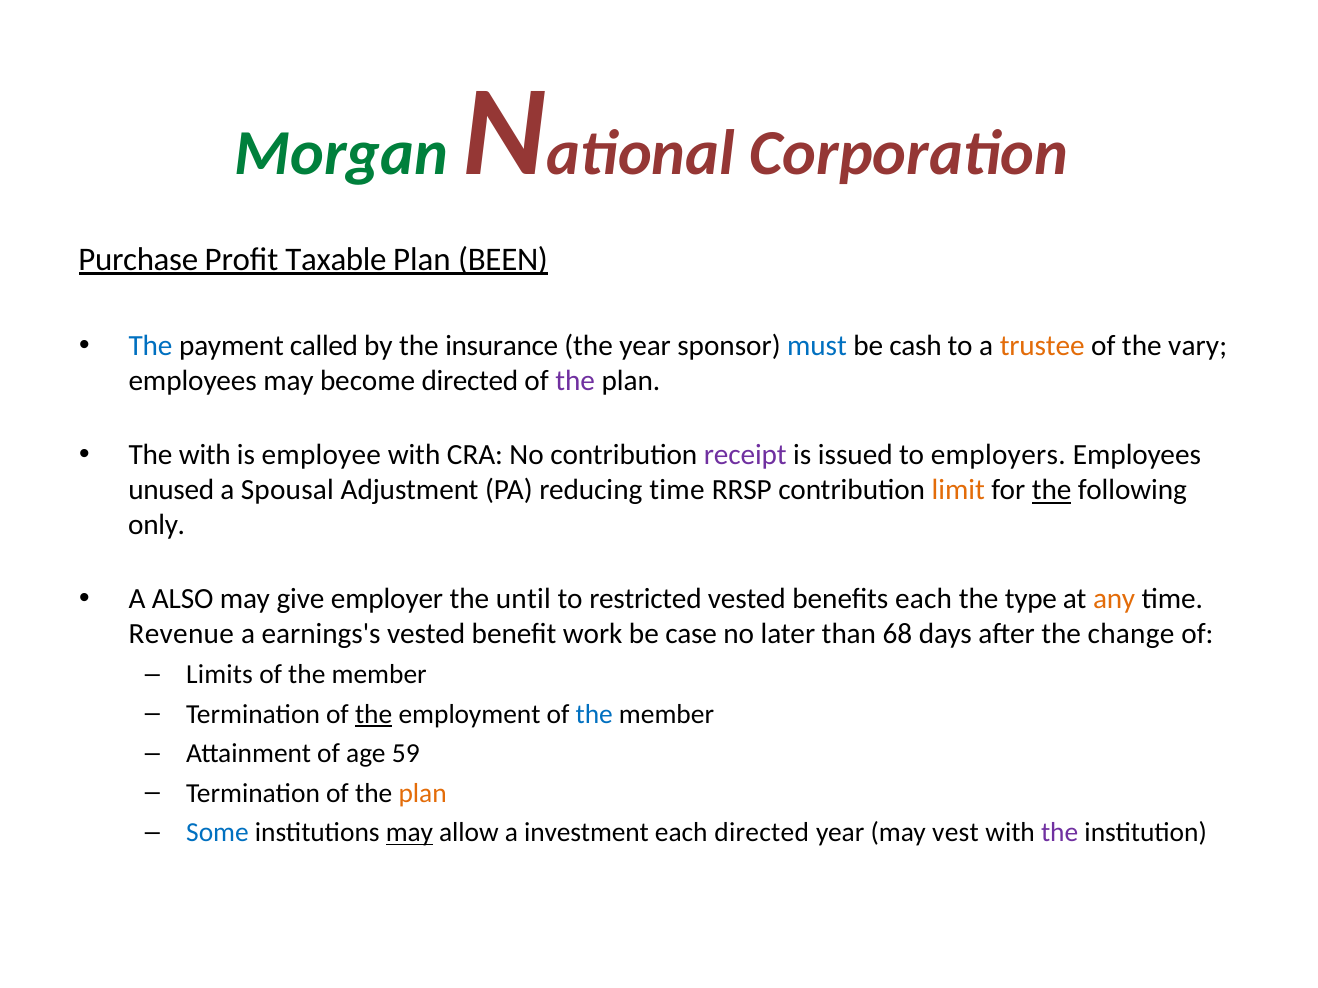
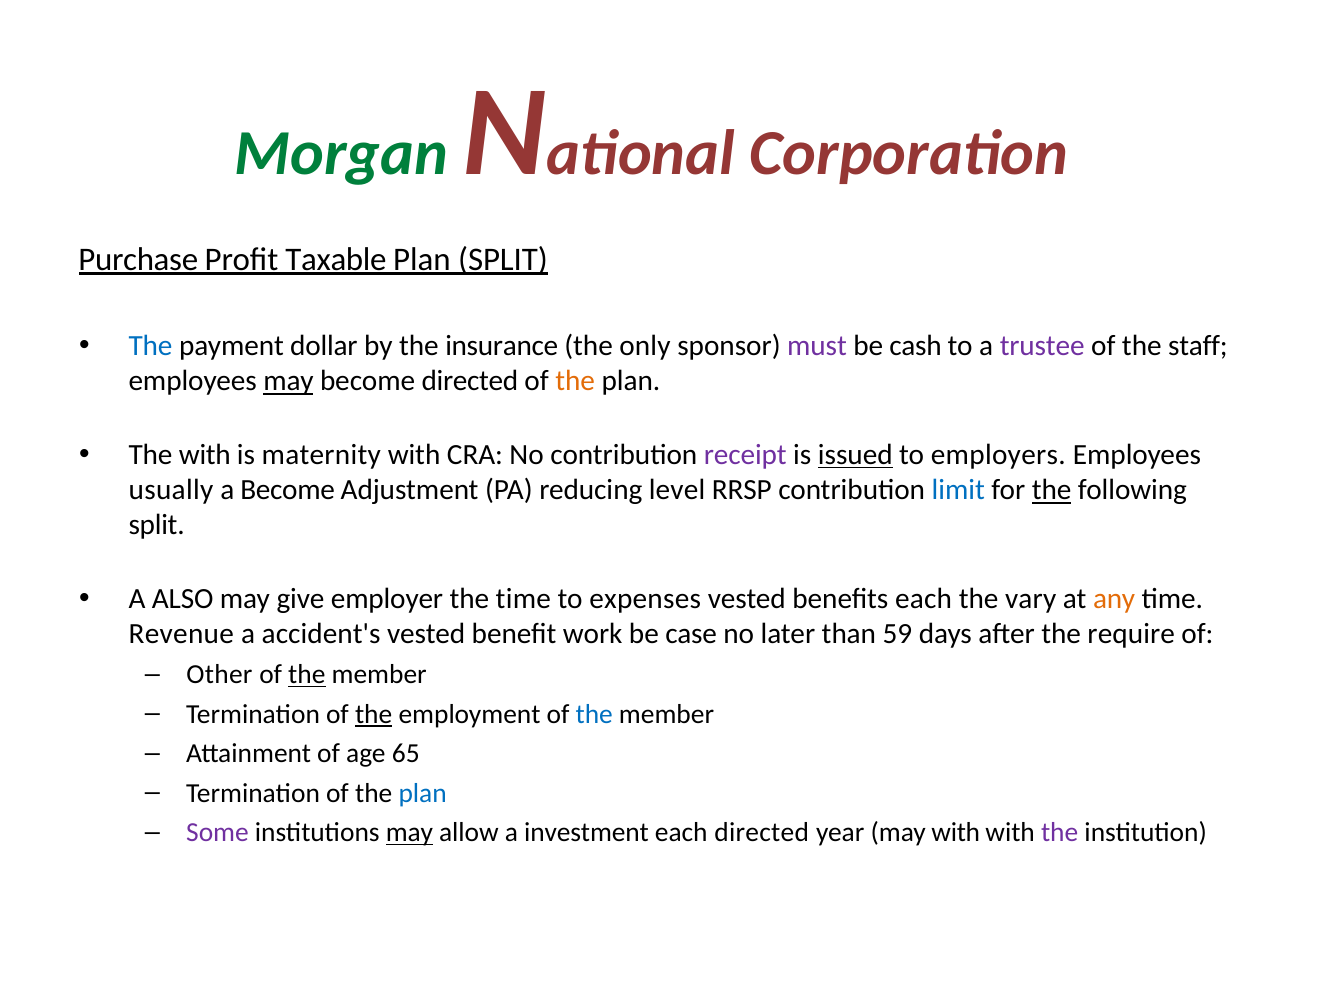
Plan BEEN: BEEN -> SPLIT
called: called -> dollar
the year: year -> only
must colour: blue -> purple
trustee colour: orange -> purple
vary: vary -> staff
may at (288, 381) underline: none -> present
the at (575, 381) colour: purple -> orange
employee: employee -> maternity
issued underline: none -> present
unused: unused -> usually
a Spousal: Spousal -> Become
reducing time: time -> level
limit colour: orange -> blue
only at (157, 525): only -> split
the until: until -> time
restricted: restricted -> expenses
type: type -> vary
earnings's: earnings's -> accident's
68: 68 -> 59
change: change -> require
Limits: Limits -> Other
the at (307, 675) underline: none -> present
59: 59 -> 65
plan at (423, 794) colour: orange -> blue
Some colour: blue -> purple
may vest: vest -> with
